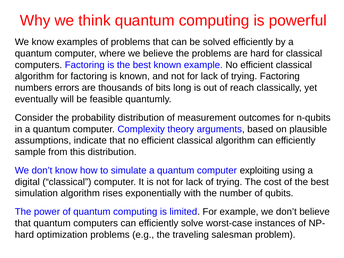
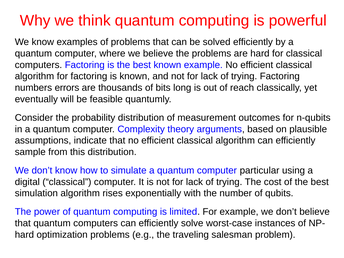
exploiting: exploiting -> particular
